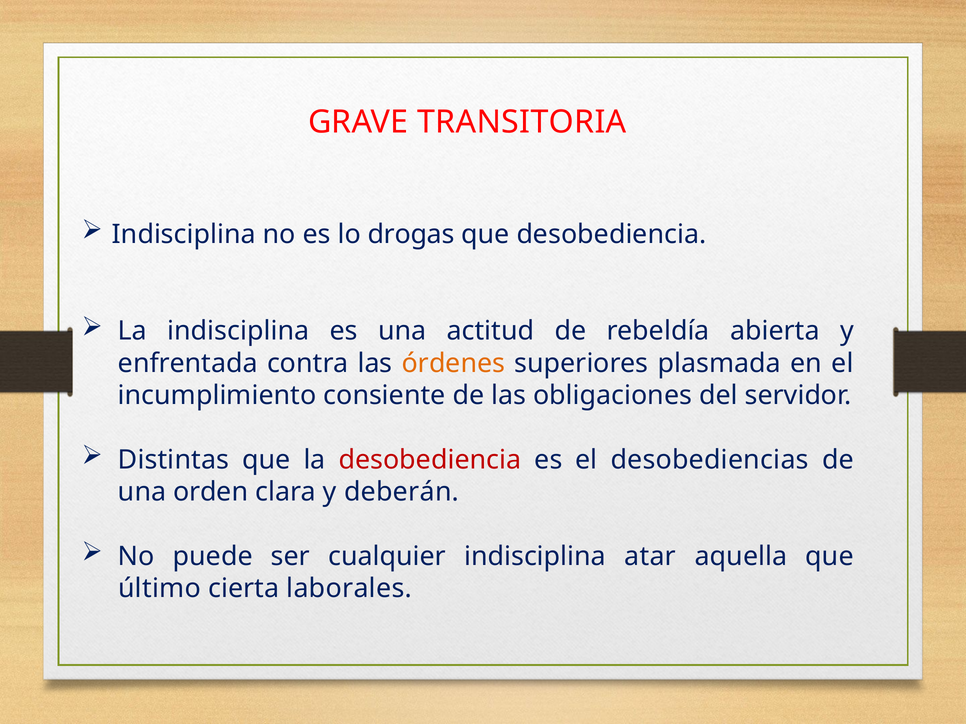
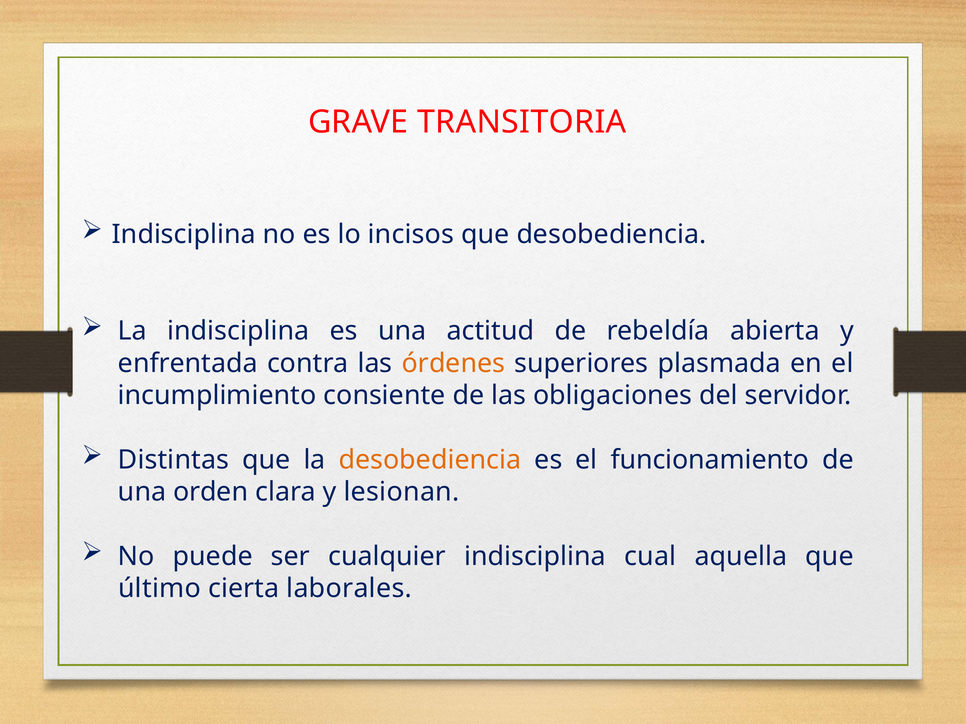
drogas: drogas -> incisos
desobediencia at (430, 460) colour: red -> orange
desobediencias: desobediencias -> funcionamiento
deberán: deberán -> lesionan
atar: atar -> cual
